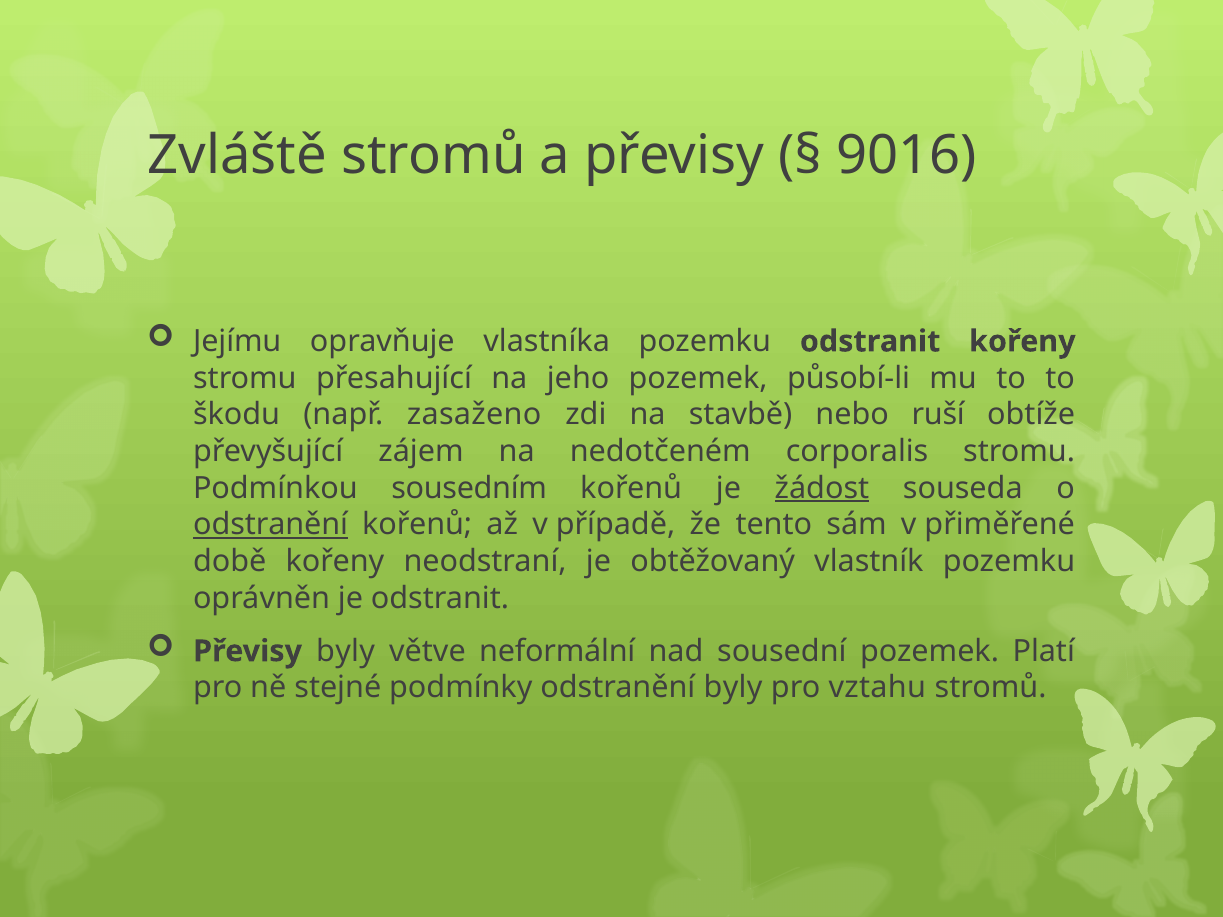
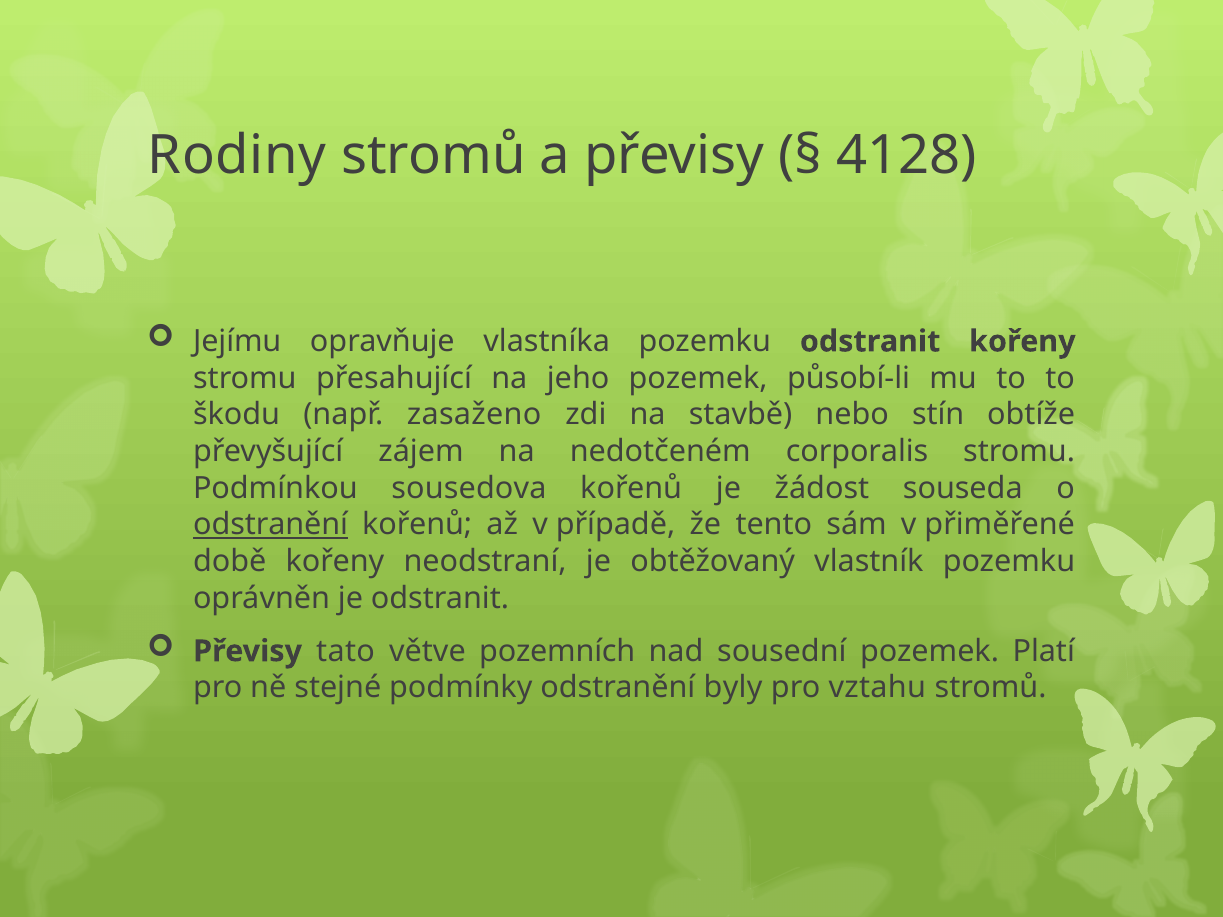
Zvláště: Zvláště -> Rodiny
9016: 9016 -> 4128
ruší: ruší -> stín
sousedním: sousedním -> sousedova
žádost underline: present -> none
Převisy byly: byly -> tato
neformální: neformální -> pozemních
